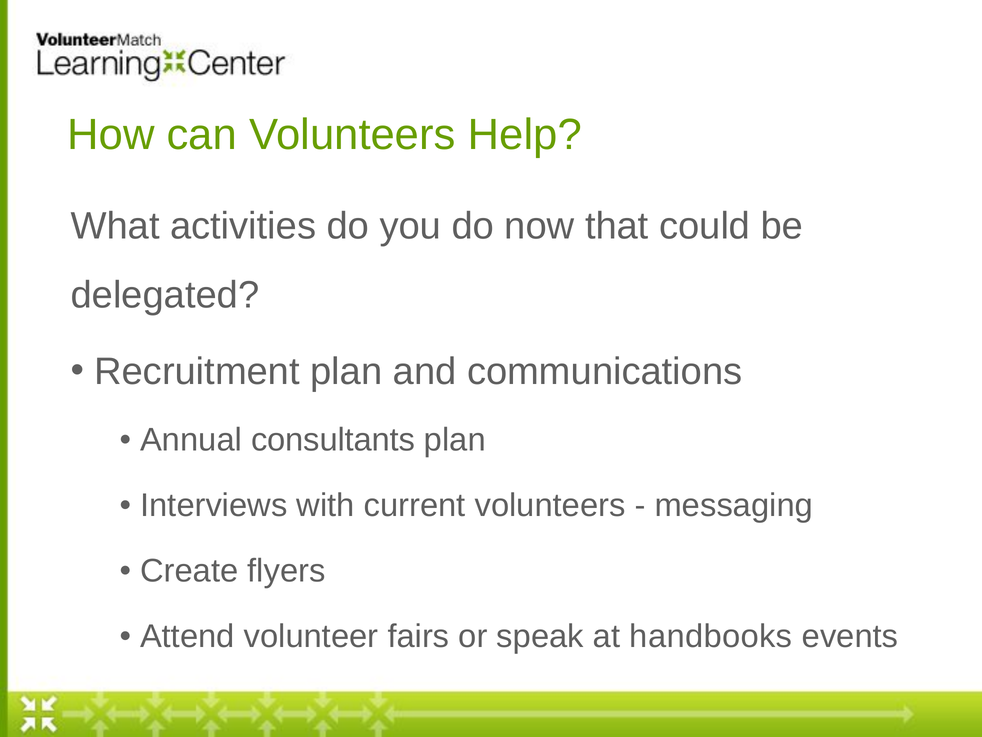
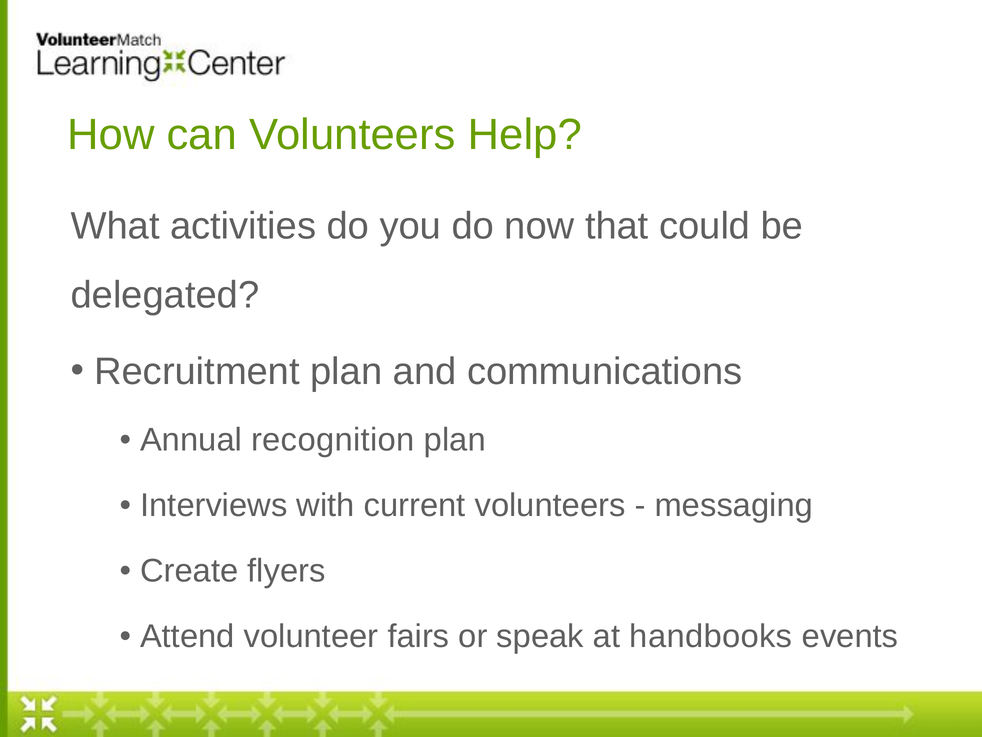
consultants: consultants -> recognition
